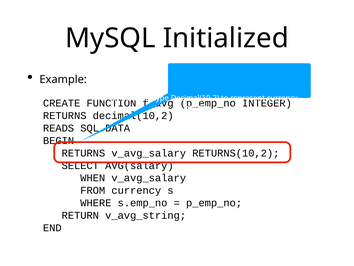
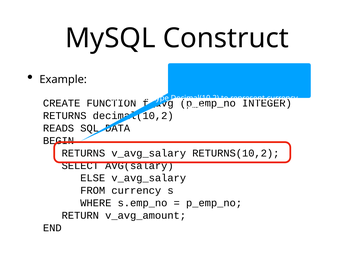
Initialized: Initialized -> Construct
WHEN: WHEN -> ELSE
v_avg_string: v_avg_string -> v_avg_amount
